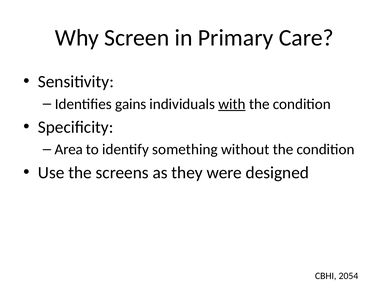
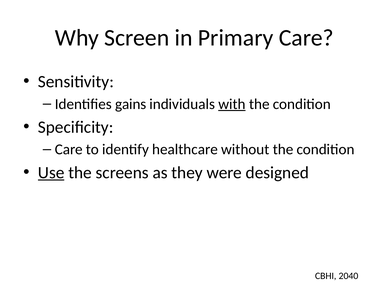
Area at (69, 149): Area -> Care
something: something -> healthcare
Use underline: none -> present
2054: 2054 -> 2040
